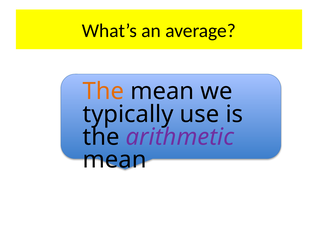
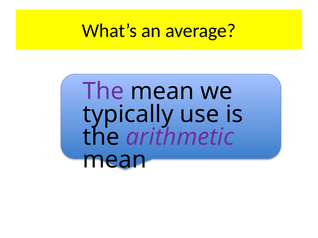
The at (103, 92) colour: orange -> purple
